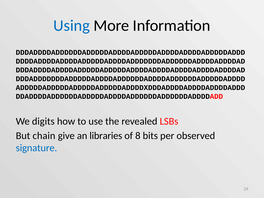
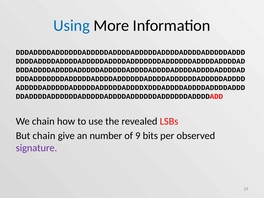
We digits: digits -> chain
libraries: libraries -> number
8: 8 -> 9
signature colour: blue -> purple
